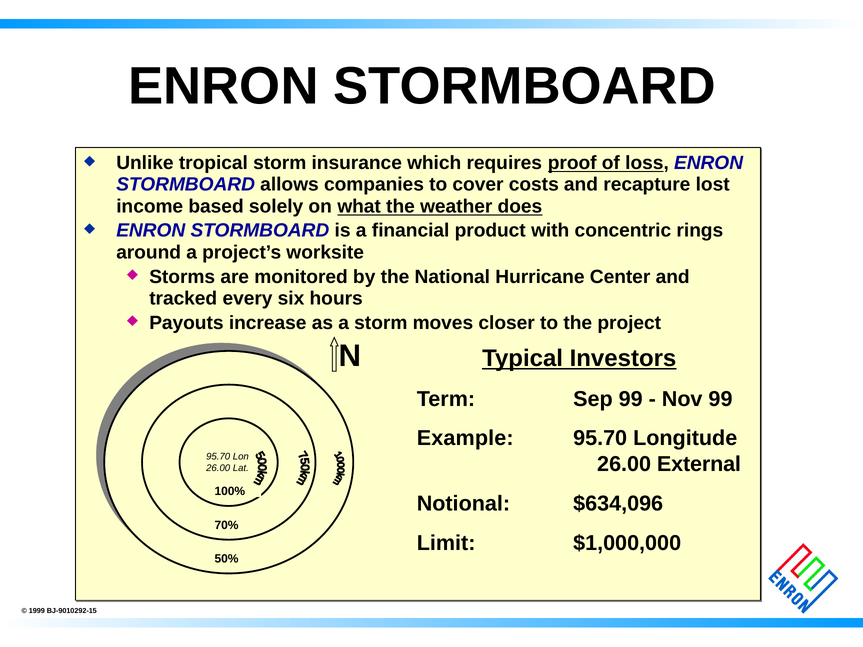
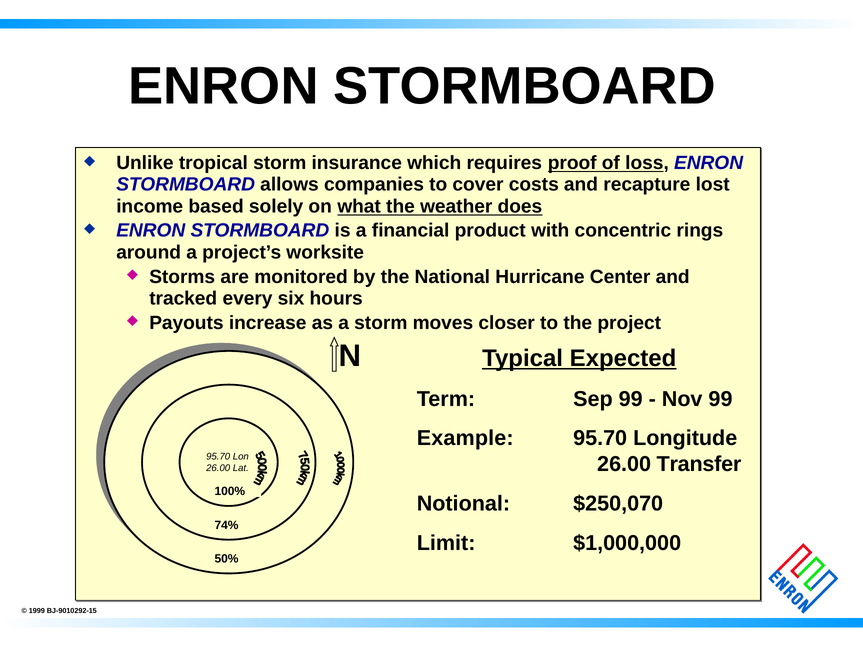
Investors: Investors -> Expected
External: External -> Transfer
$634,096: $634,096 -> $250,070
70%: 70% -> 74%
